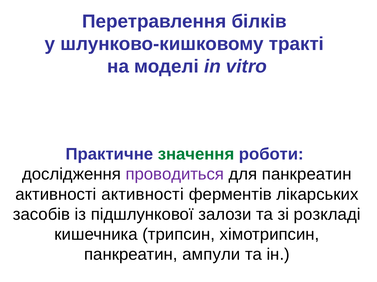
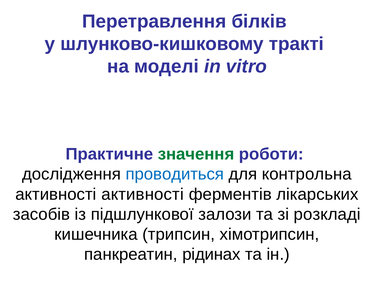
проводиться colour: purple -> blue
для панкреатин: панкреатин -> контрольна
ампули: ампули -> рідинах
